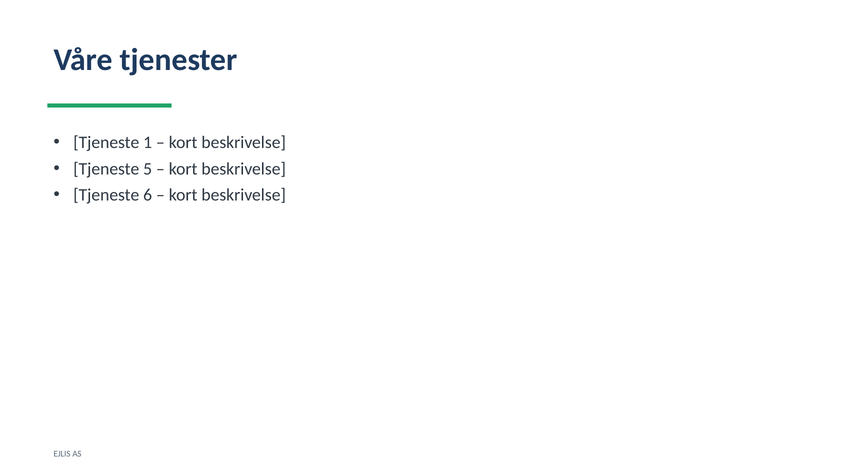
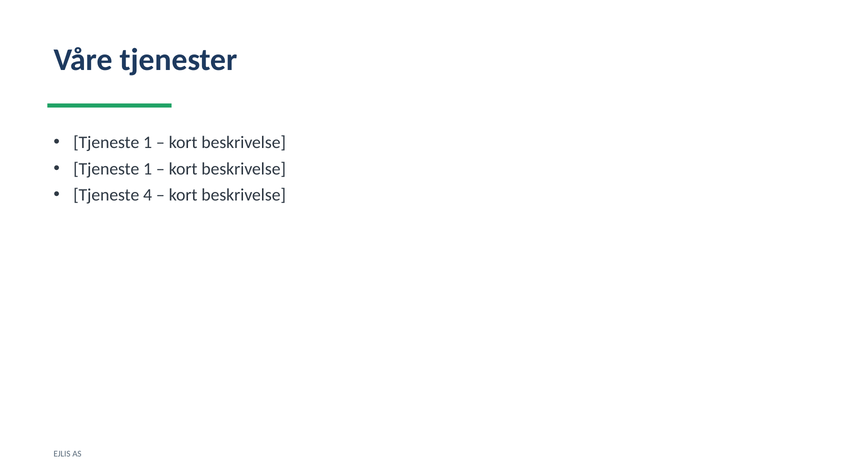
5 at (148, 169): 5 -> 1
6: 6 -> 4
